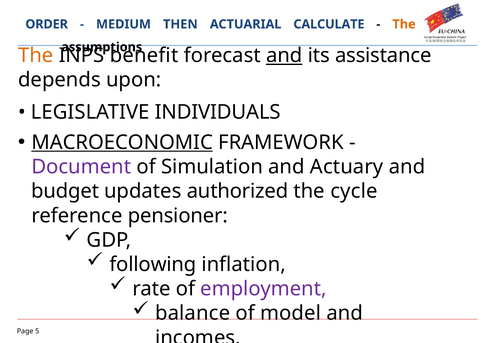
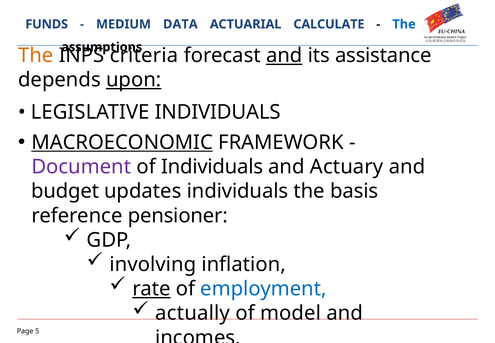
ORDER: ORDER -> FUNDS
THEN: THEN -> DATA
The at (404, 24) colour: orange -> blue
benefit: benefit -> criteria
upon underline: none -> present
of Simulation: Simulation -> Individuals
updates authorized: authorized -> individuals
cycle: cycle -> basis
following: following -> involving
rate underline: none -> present
employment colour: purple -> blue
balance: balance -> actually
